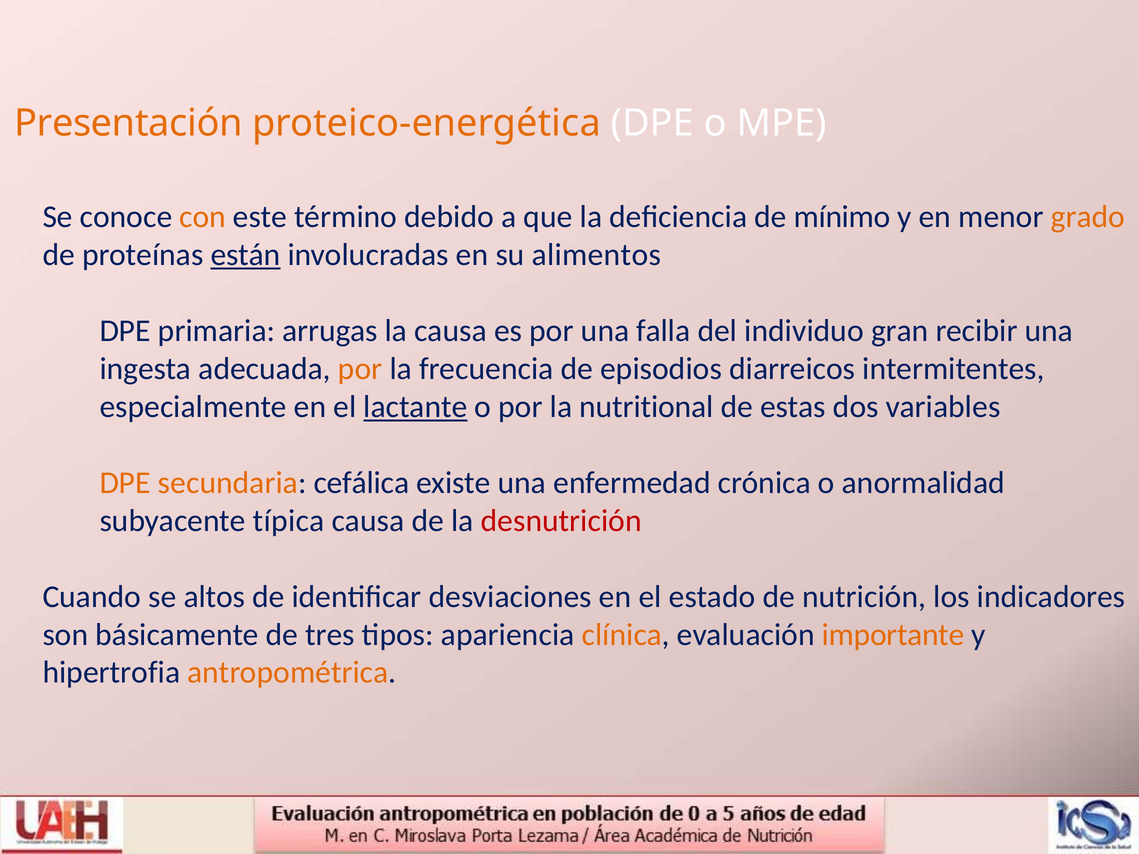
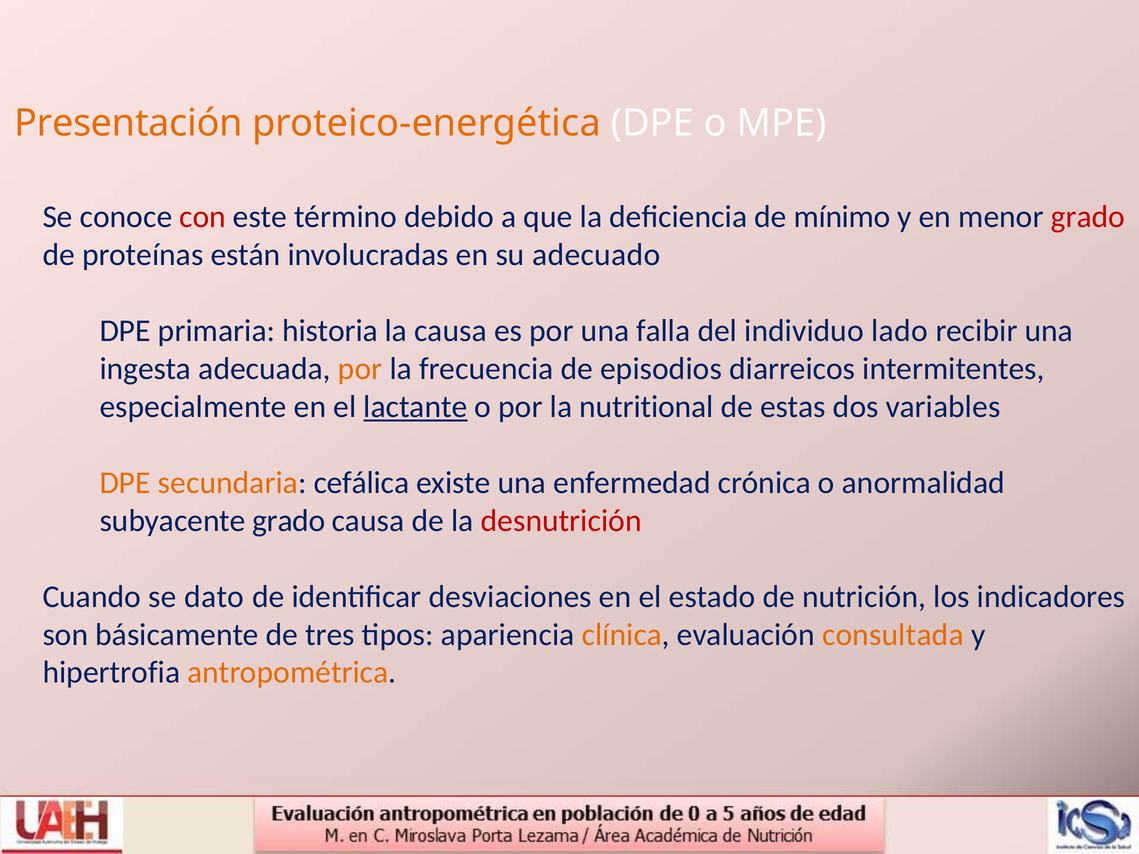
con colour: orange -> red
grado at (1088, 217) colour: orange -> red
están underline: present -> none
alimentos: alimentos -> adecuado
arrugas: arrugas -> historia
gran: gran -> lado
subyacente típica: típica -> grado
altos: altos -> dato
importante: importante -> consultada
